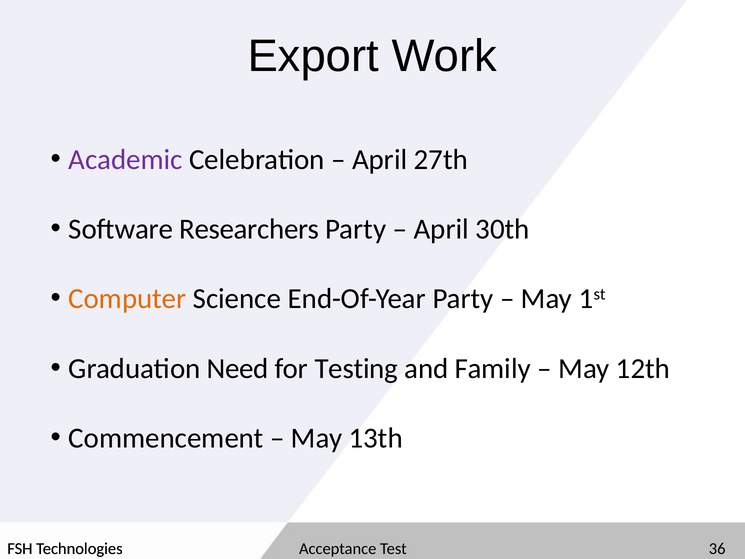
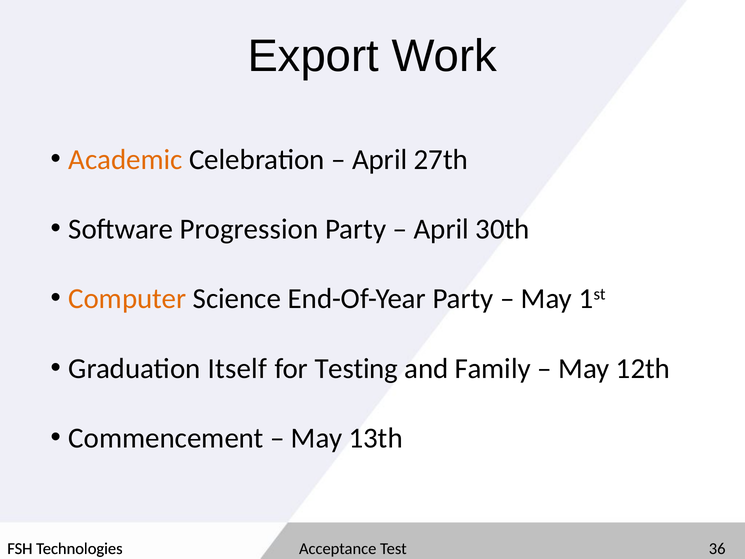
Academic colour: purple -> orange
Researchers: Researchers -> Progression
Need: Need -> Itself
